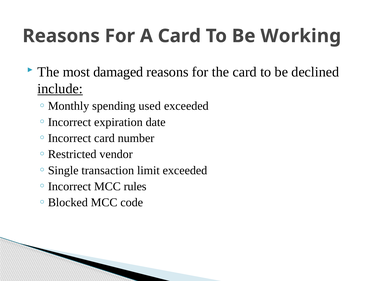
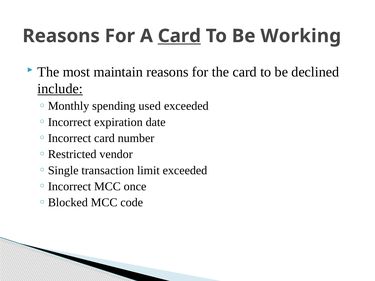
Card at (179, 36) underline: none -> present
damaged: damaged -> maintain
rules: rules -> once
